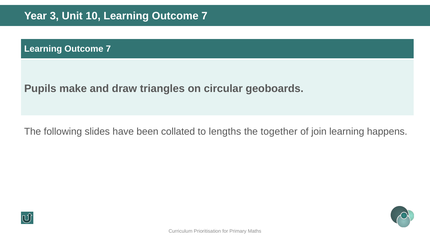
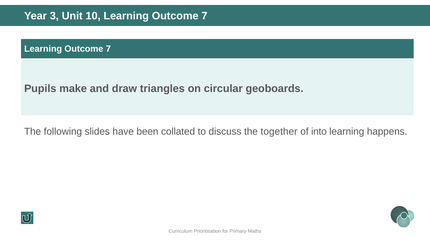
lengths: lengths -> discuss
join: join -> into
